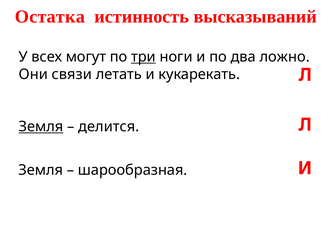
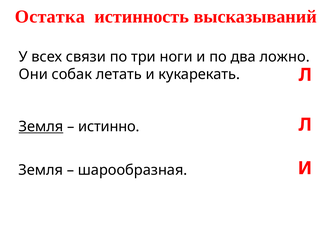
могут: могут -> связи
три underline: present -> none
связи: связи -> собак
делится: делится -> истинно
